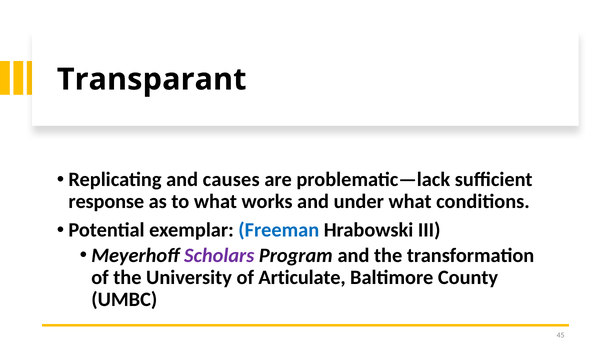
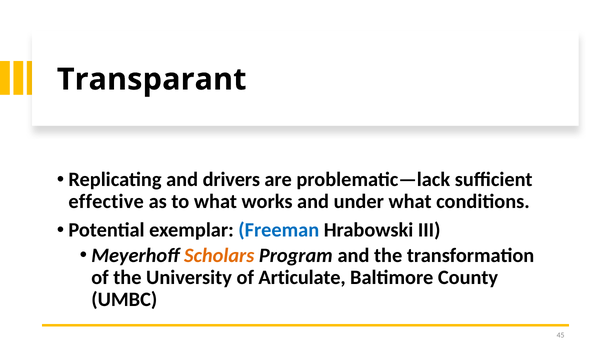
causes: causes -> drivers
response: response -> effective
Scholars colour: purple -> orange
